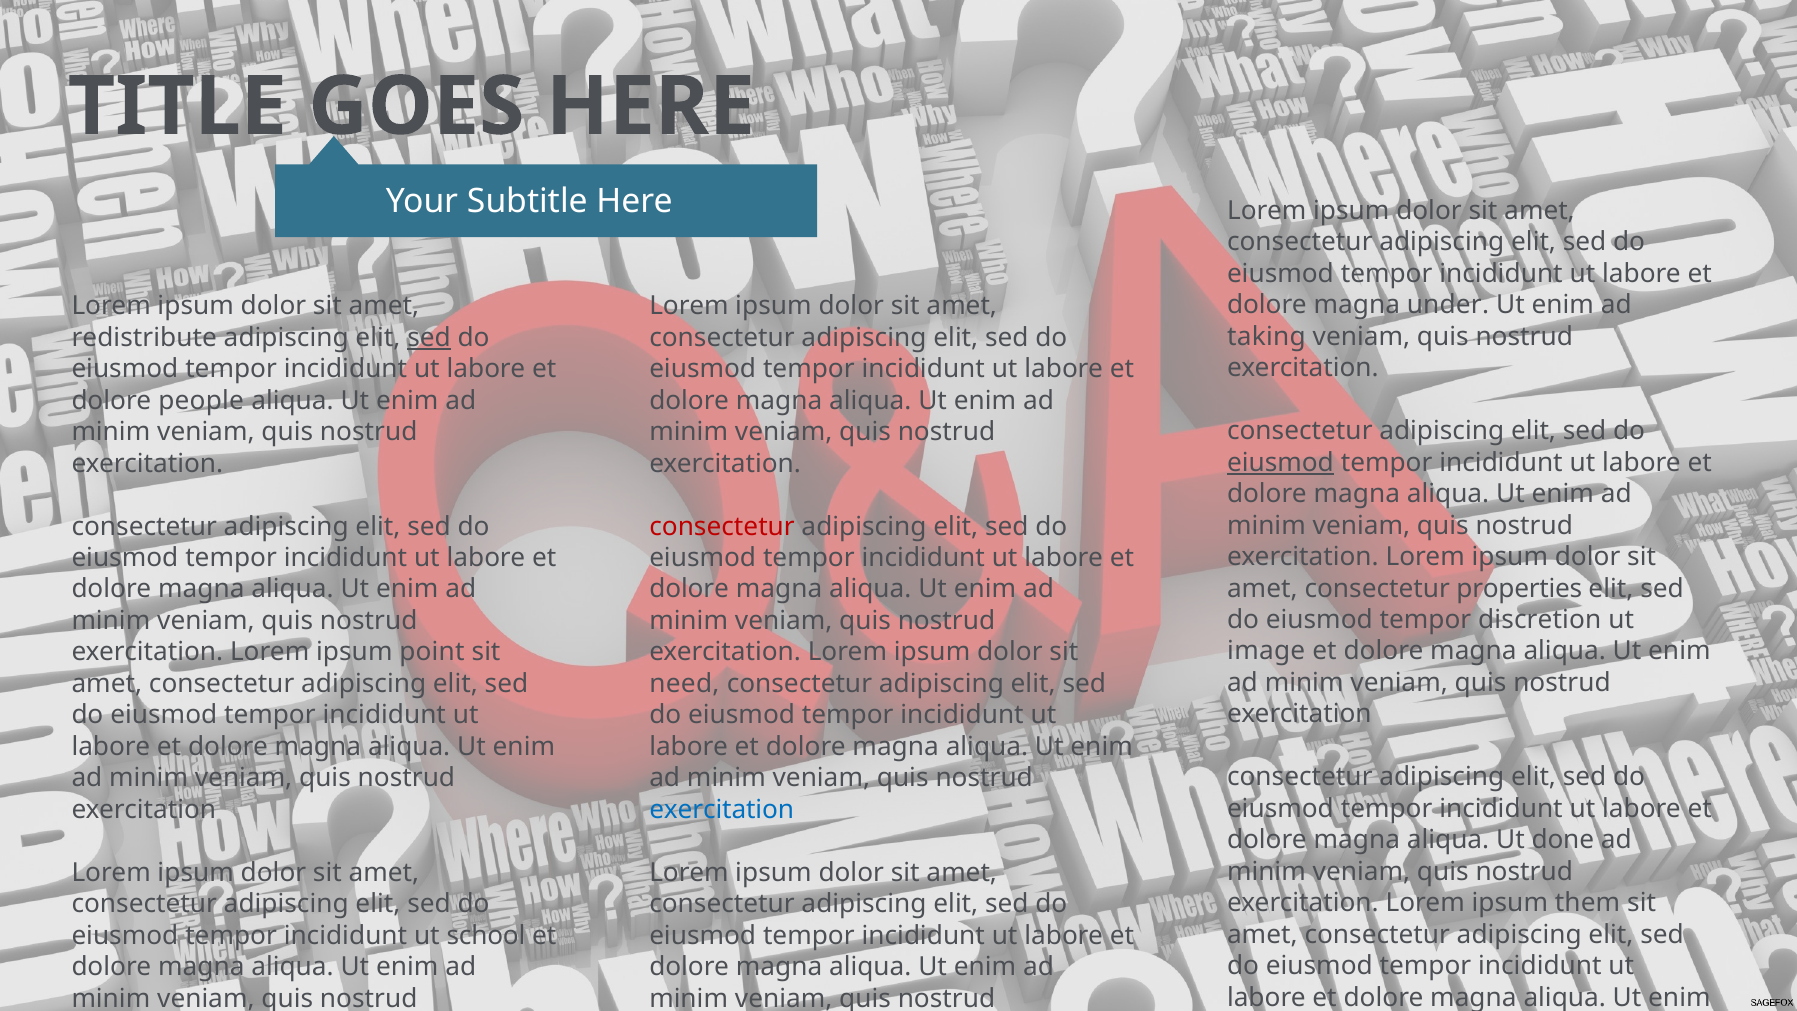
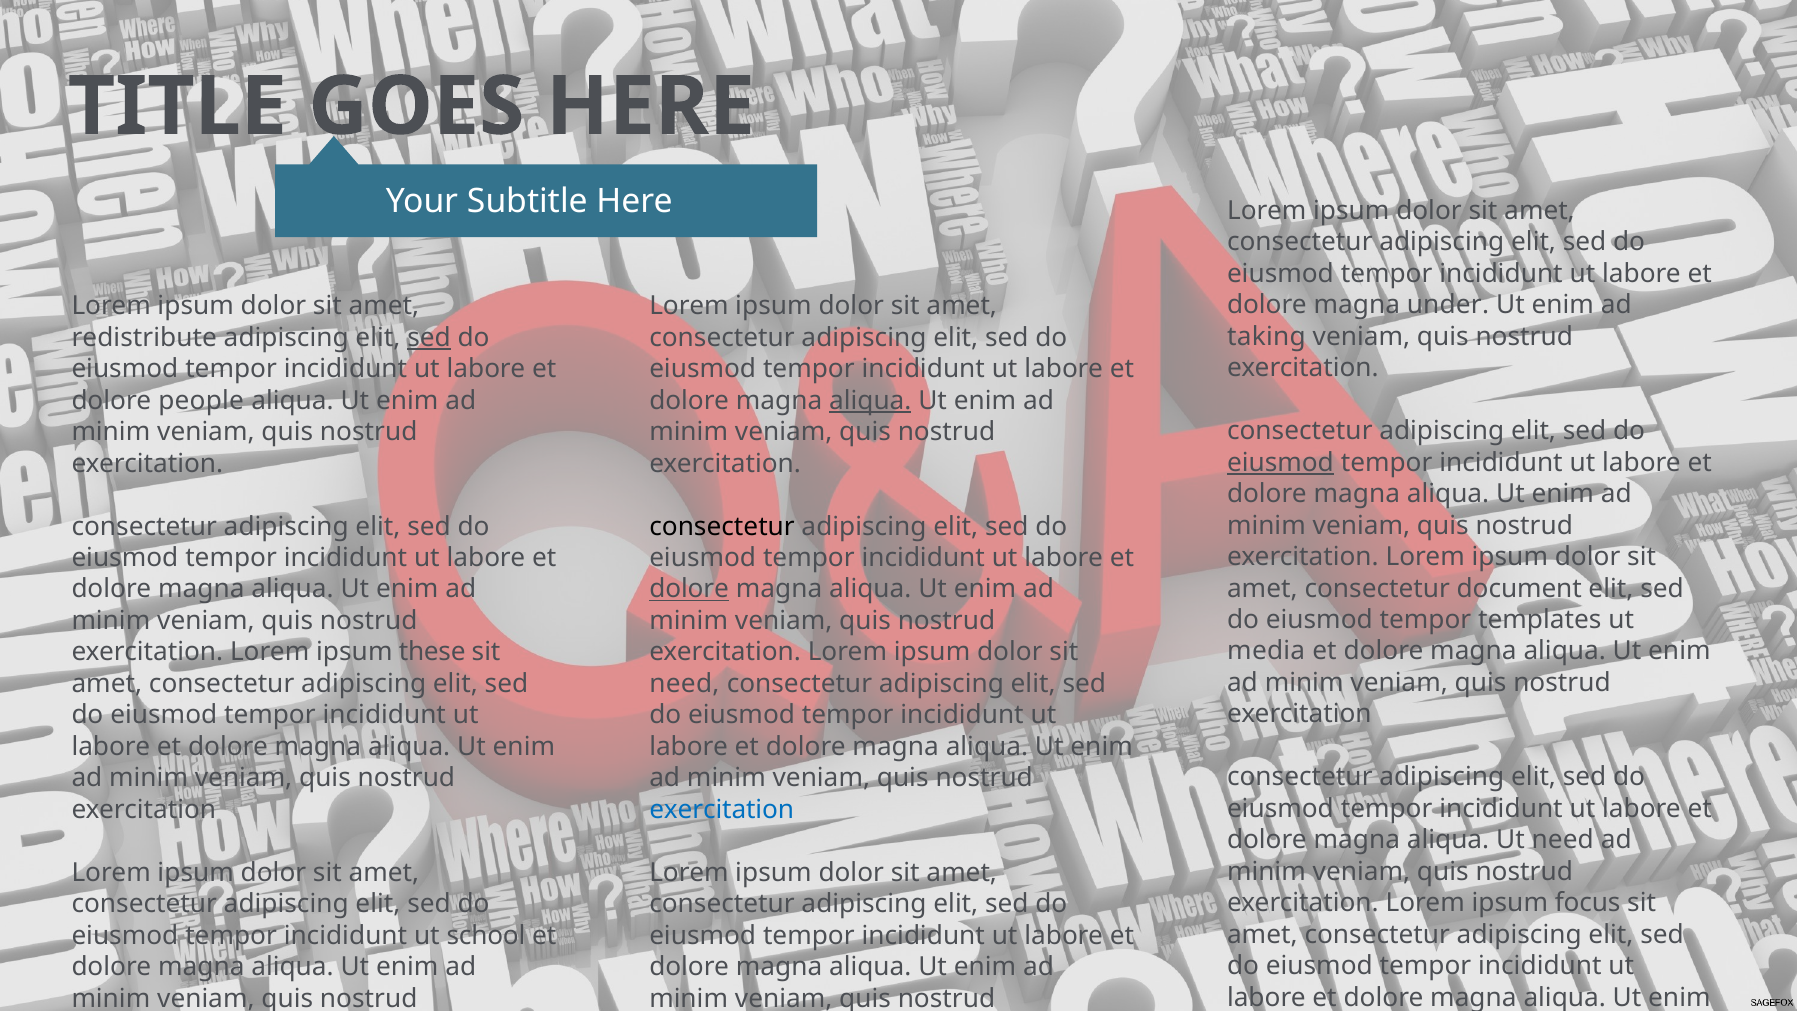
aliqua at (870, 400) underline: none -> present
consectetur at (722, 526) colour: red -> black
properties: properties -> document
dolore at (689, 589) underline: none -> present
discretion: discretion -> templates
image: image -> media
point: point -> these
Ut done: done -> need
them: them -> focus
